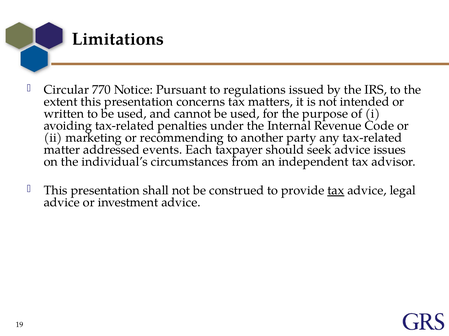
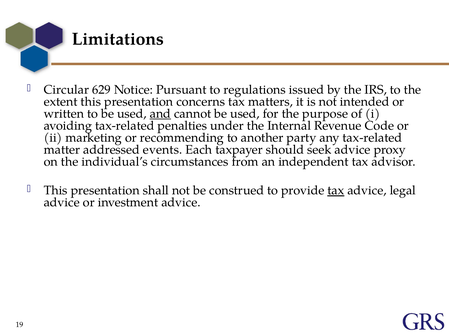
770: 770 -> 629
and underline: none -> present
issues: issues -> proxy
